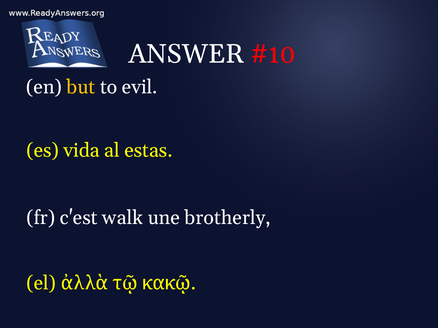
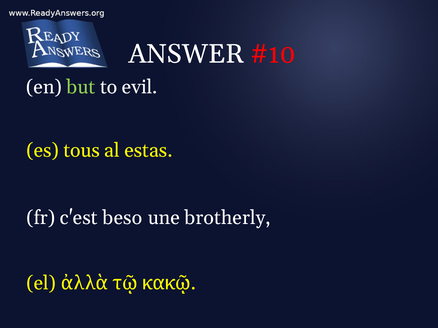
but colour: yellow -> light green
vida: vida -> tous
walk: walk -> beso
